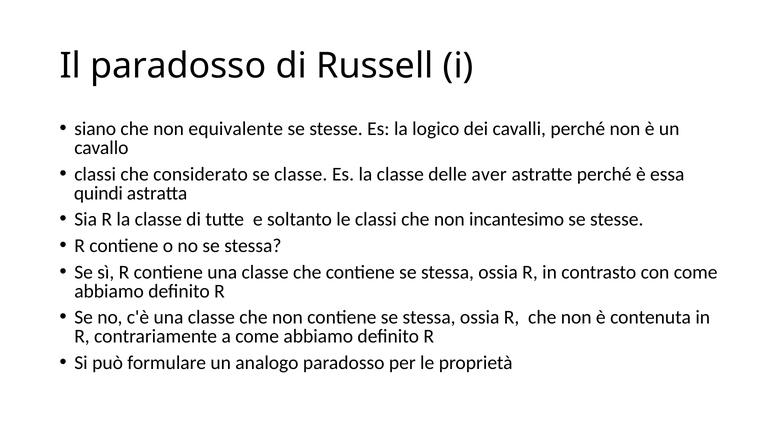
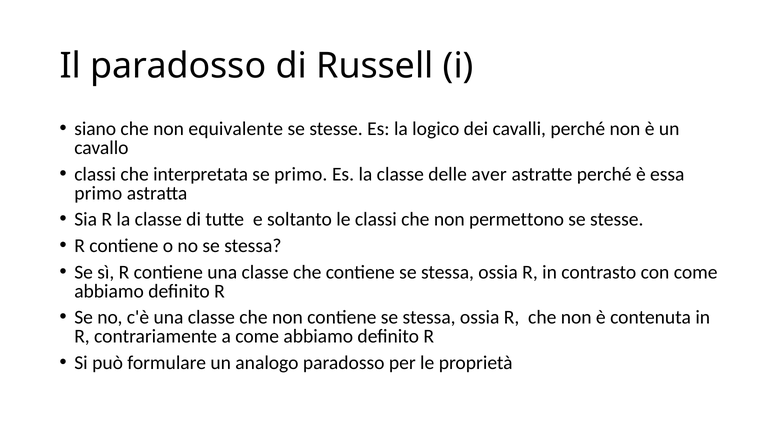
considerato: considerato -> interpretata
se classe: classe -> primo
quindi at (98, 193): quindi -> primo
incantesimo: incantesimo -> permettono
